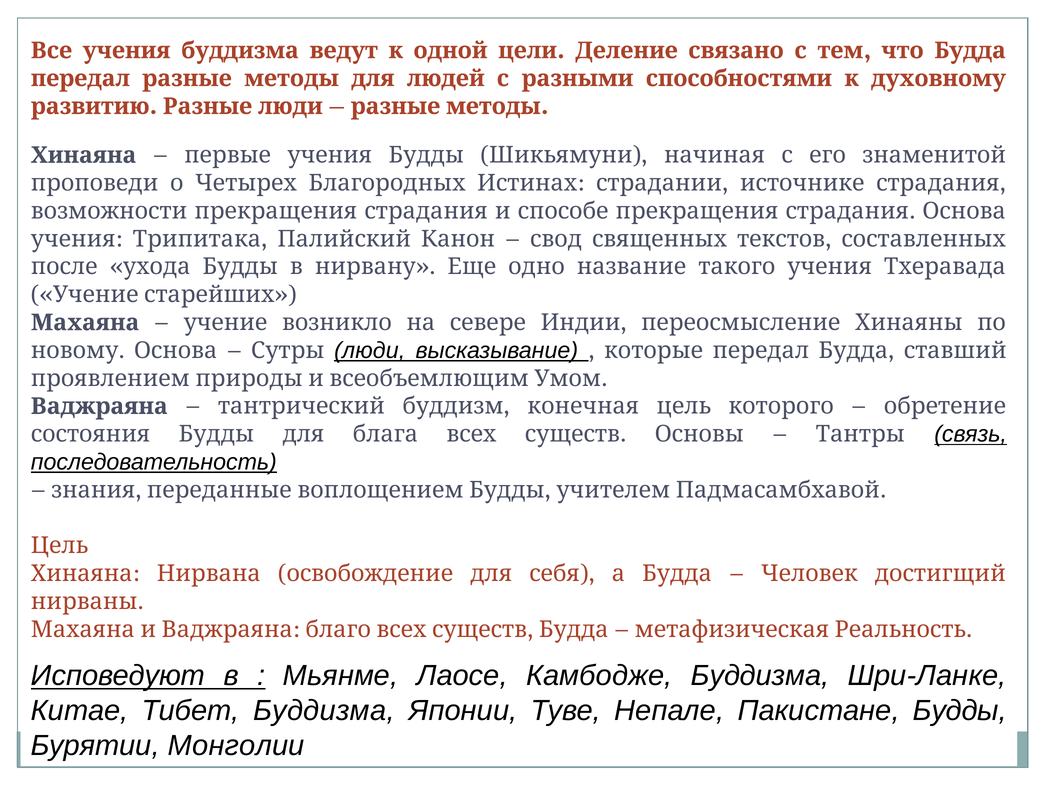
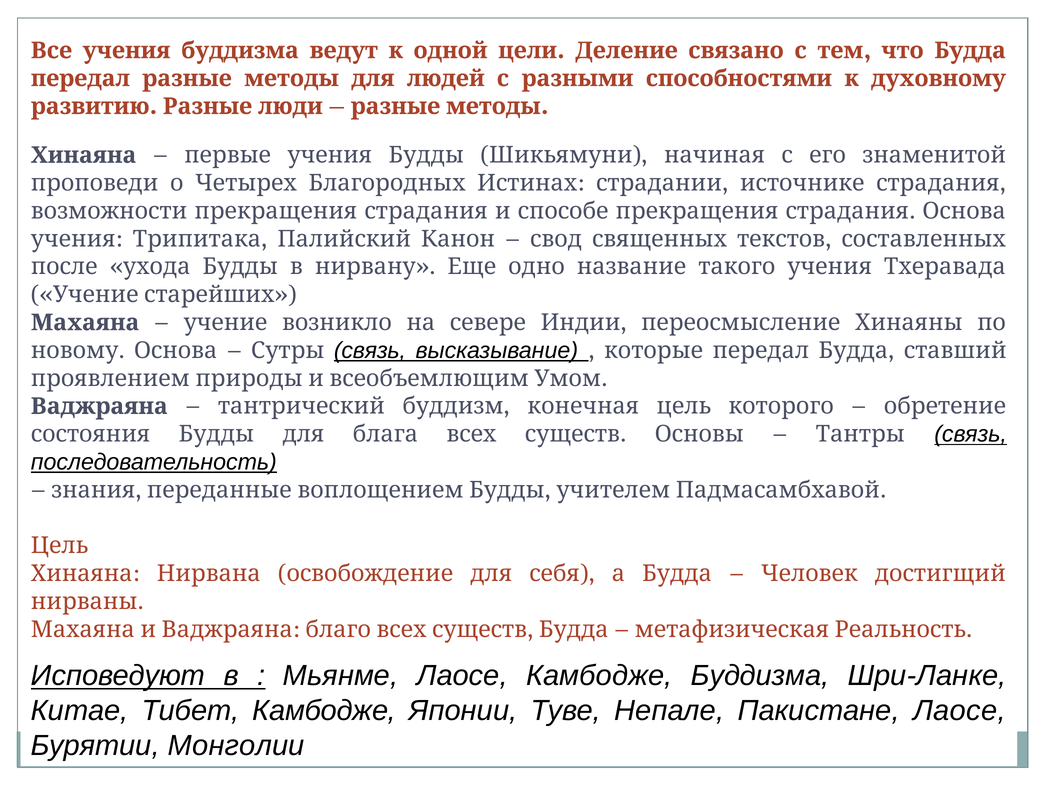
Сутры люди: люди -> связь
Тибет Буддизма: Буддизма -> Камбодже
Пакистане Будды: Будды -> Лаосе
